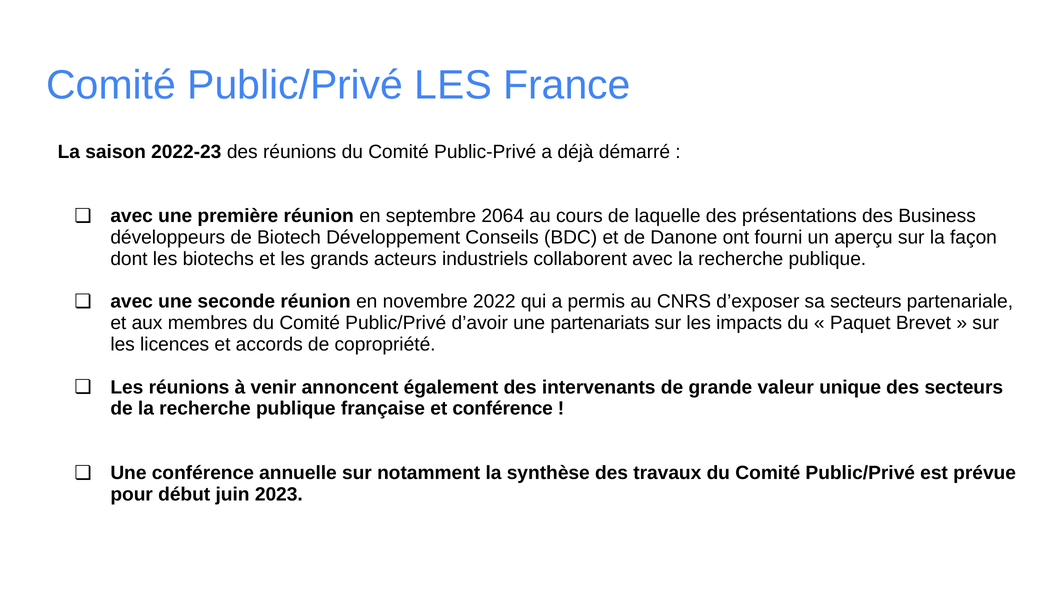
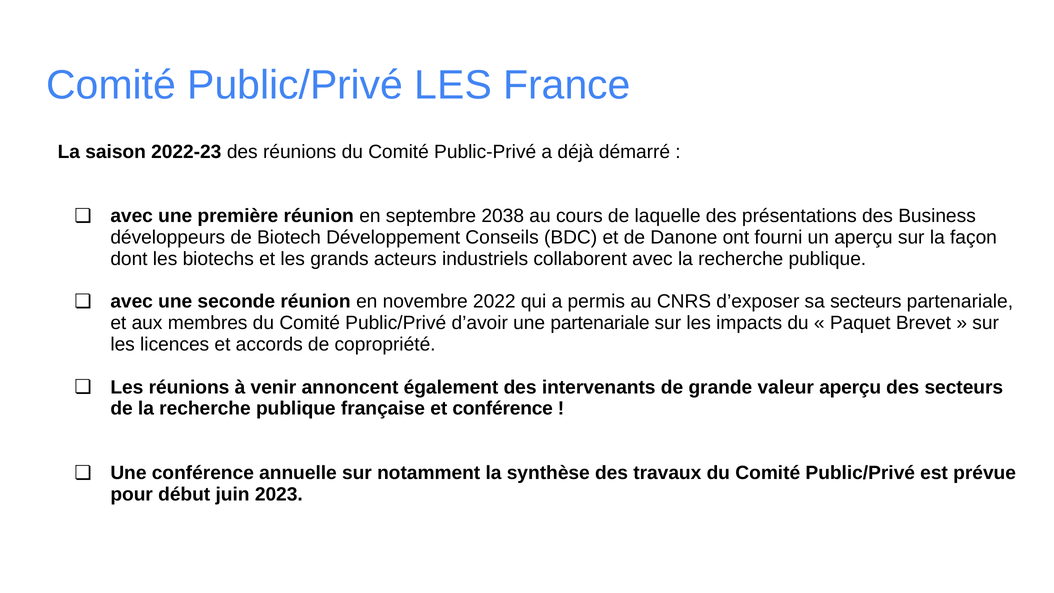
2064: 2064 -> 2038
une partenariats: partenariats -> partenariale
valeur unique: unique -> aperçu
